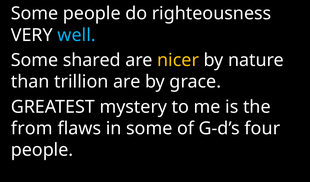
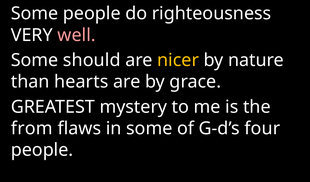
well colour: light blue -> pink
shared: shared -> should
trillion: trillion -> hearts
